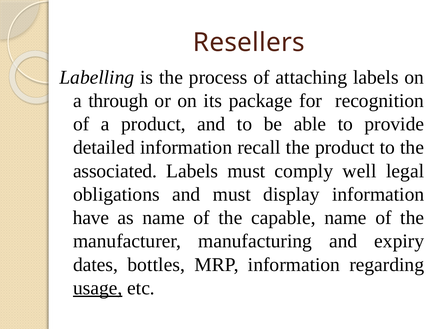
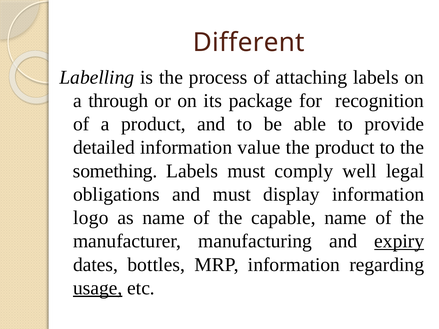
Resellers: Resellers -> Different
recall: recall -> value
associated: associated -> something
have: have -> logo
expiry underline: none -> present
